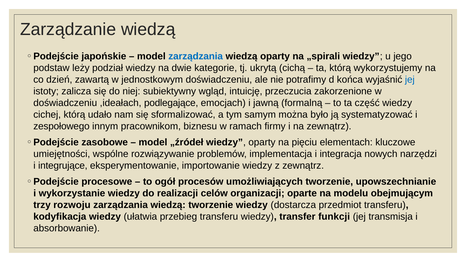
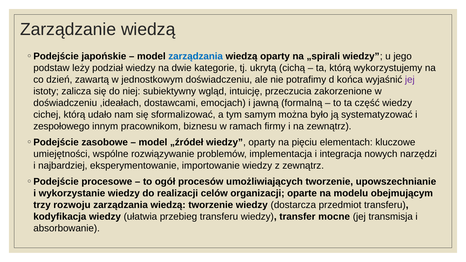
jej at (410, 80) colour: blue -> purple
podlegające: podlegające -> dostawcami
integrujące: integrujące -> najbardziej
funkcji: funkcji -> mocne
